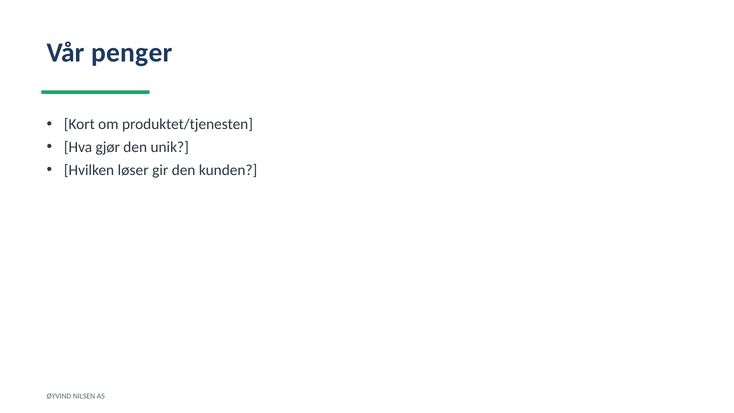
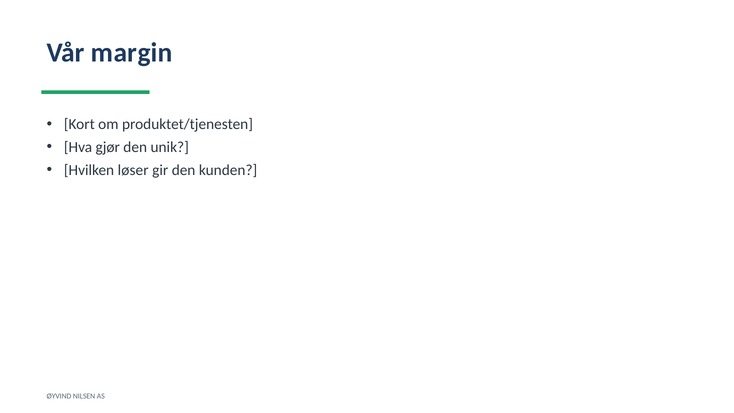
penger: penger -> margin
